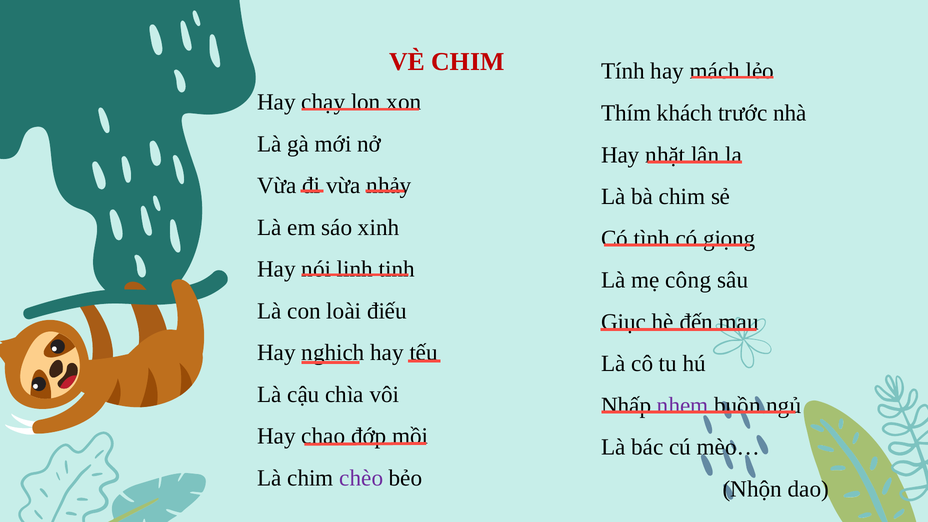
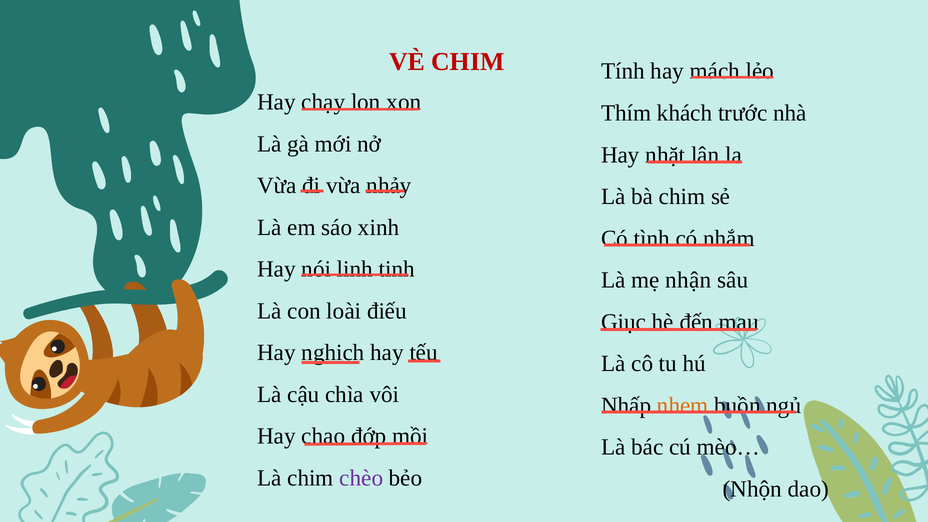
giọng: giọng -> nhắm
công: công -> nhận
nhem colour: purple -> orange
